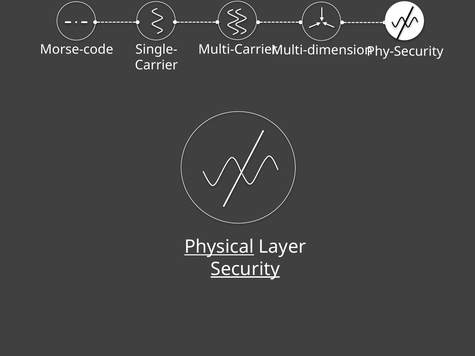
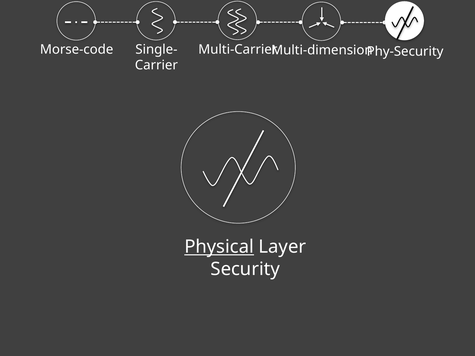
Security underline: present -> none
